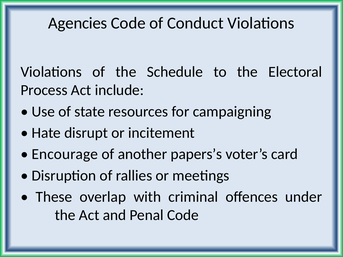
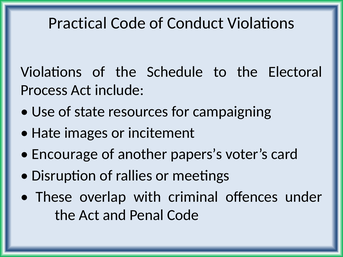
Agencies: Agencies -> Practical
disrupt: disrupt -> images
